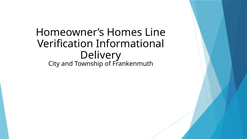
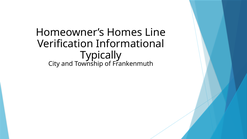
Delivery: Delivery -> Typically
